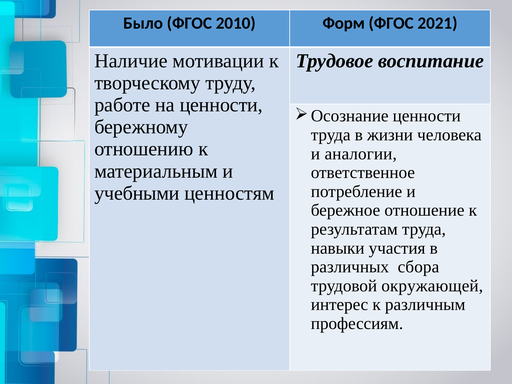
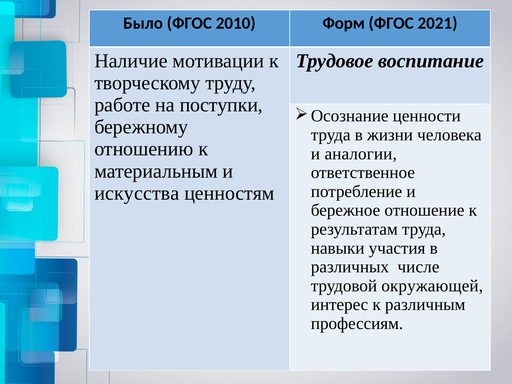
на ценности: ценности -> поступки
учебными: учебными -> искусства
сбора: сбора -> числе
